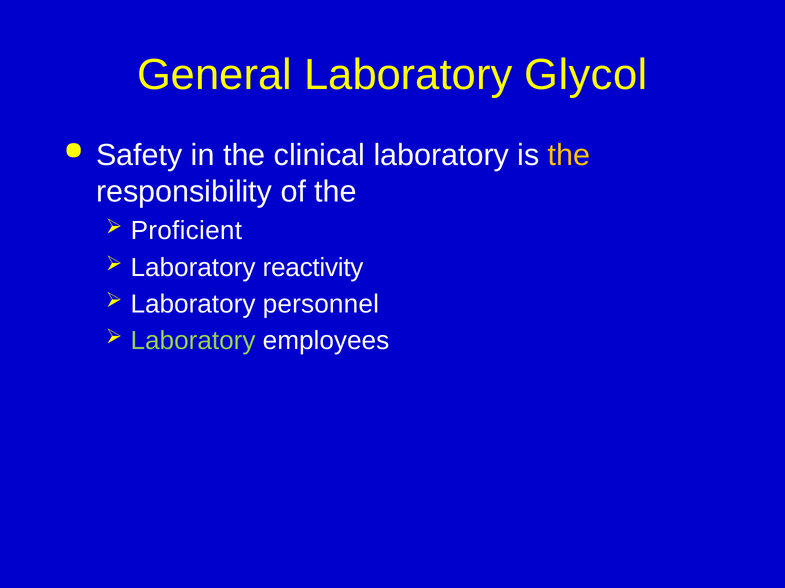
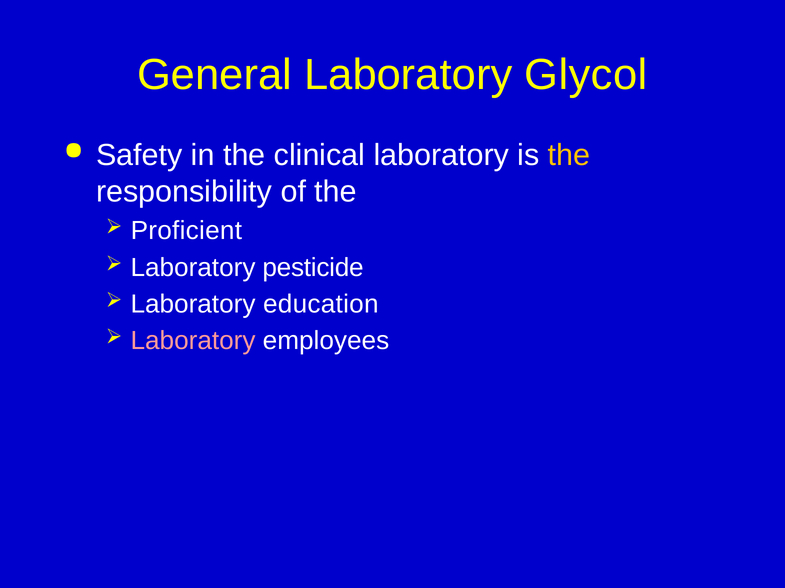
reactivity: reactivity -> pesticide
personnel: personnel -> education
Laboratory at (193, 341) colour: light green -> pink
